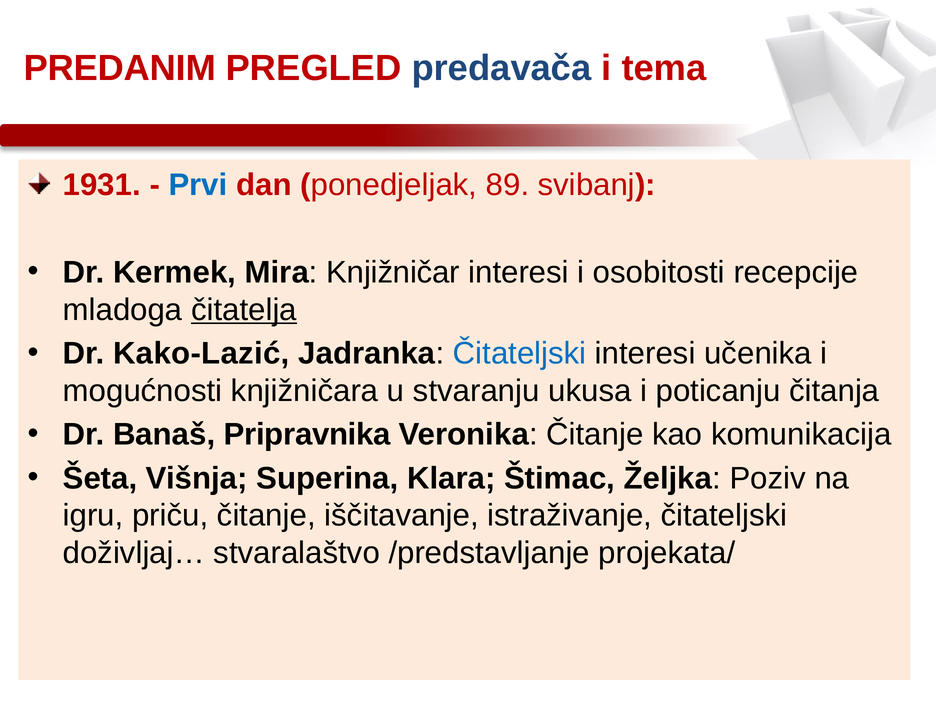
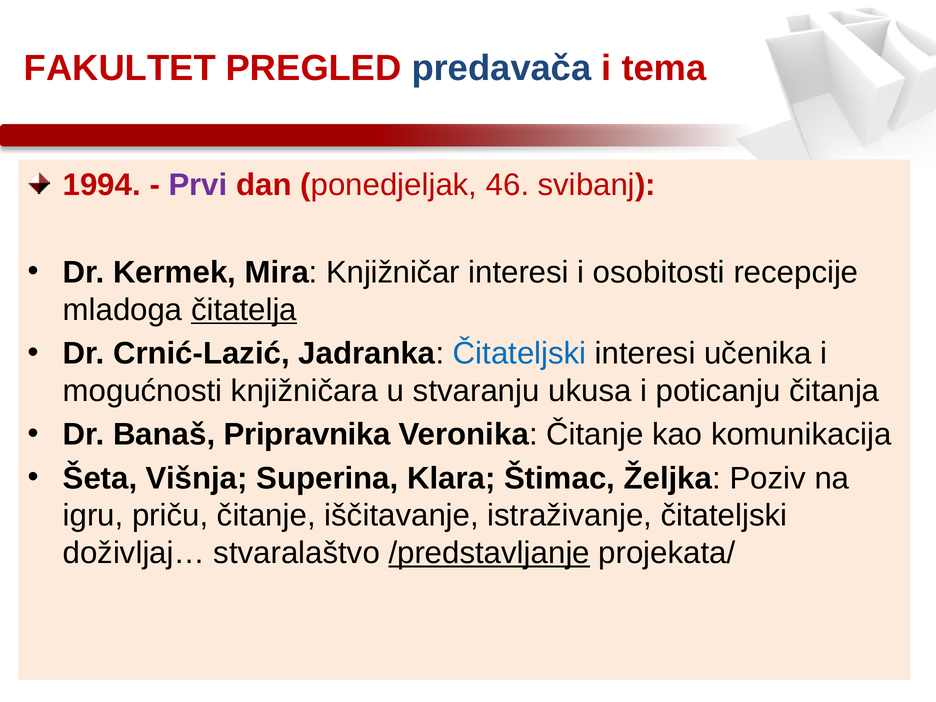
PREDANIM: PREDANIM -> FAKULTET
1931: 1931 -> 1994
Prvi colour: blue -> purple
89: 89 -> 46
Kako-Lazić: Kako-Lazić -> Crnić-Lazić
/predstavljanje underline: none -> present
